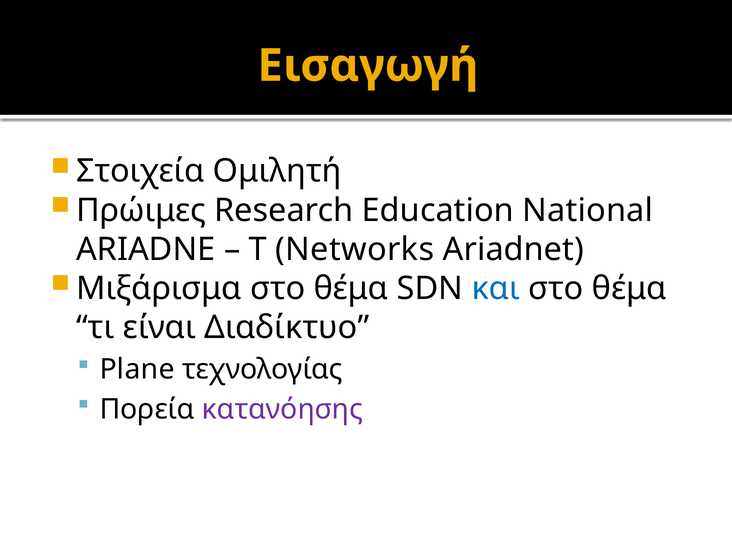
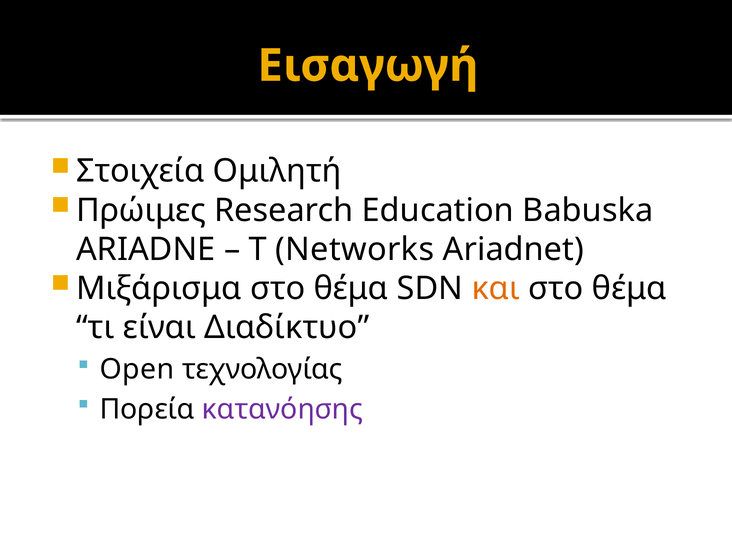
National: National -> Babuska
και colour: blue -> orange
Plane: Plane -> Open
